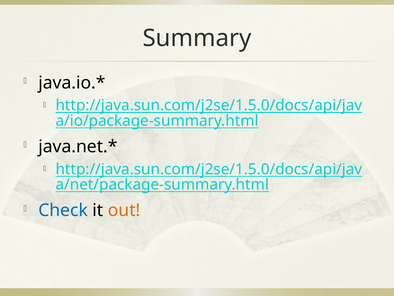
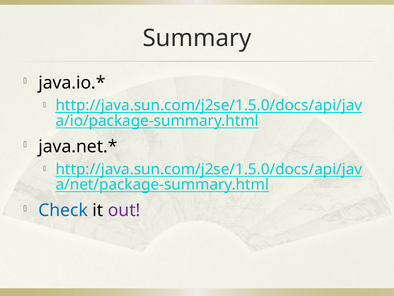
out colour: orange -> purple
